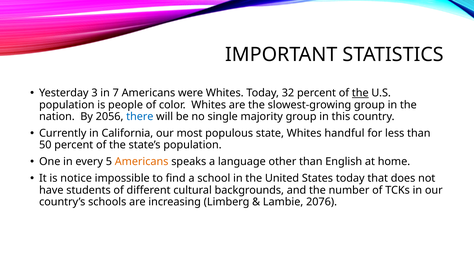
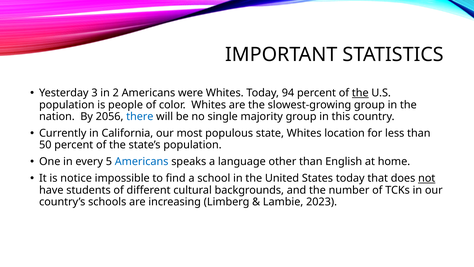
7: 7 -> 2
32: 32 -> 94
handful: handful -> location
Americans at (142, 161) colour: orange -> blue
not underline: none -> present
2076: 2076 -> 2023
